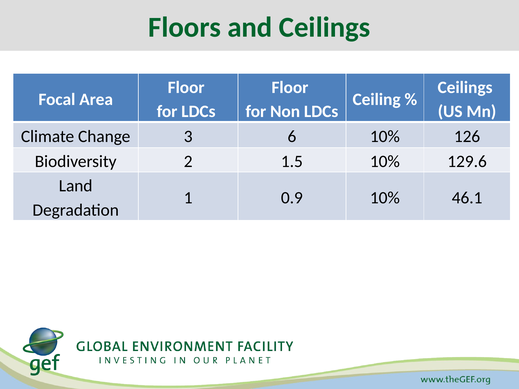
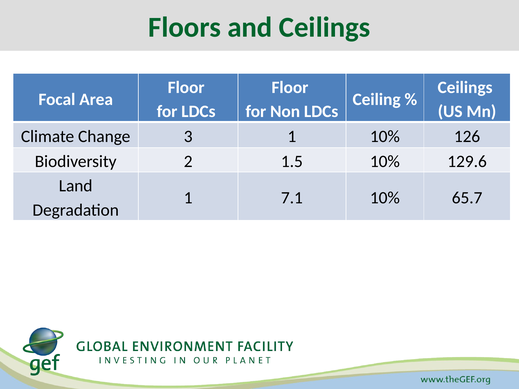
3 6: 6 -> 1
0.9: 0.9 -> 7.1
46.1: 46.1 -> 65.7
